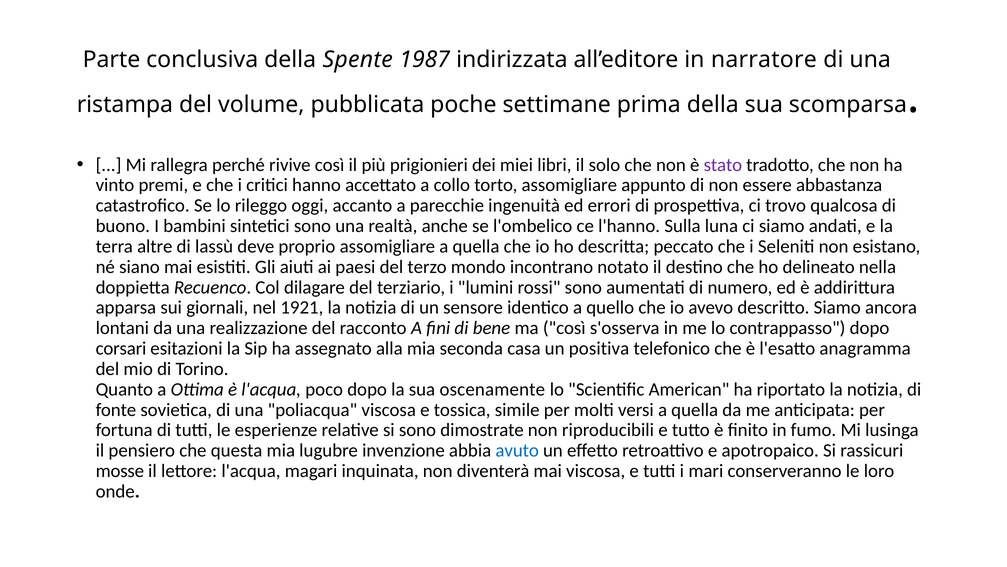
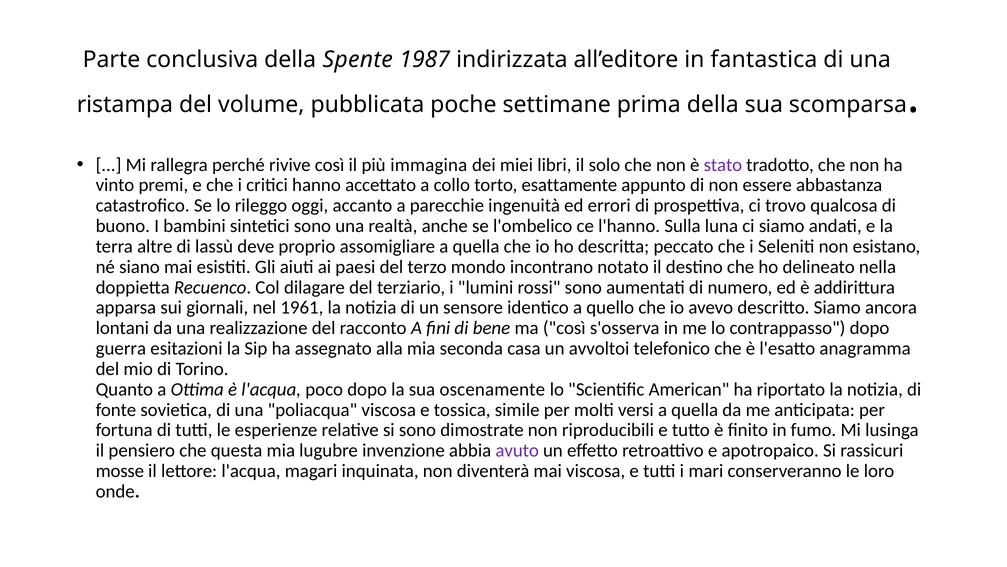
narratore: narratore -> fantastica
prigionieri: prigionieri -> immagina
torto assomigliare: assomigliare -> esattamente
1921: 1921 -> 1961
corsari: corsari -> guerra
positiva: positiva -> avvoltoi
avuto colour: blue -> purple
